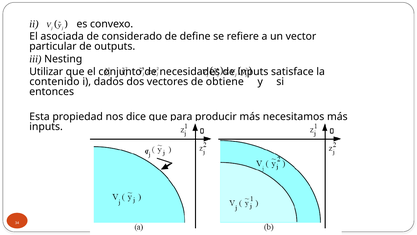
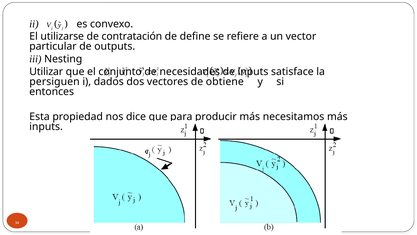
asociada: asociada -> utilizarse
considerado: considerado -> contratación
contenido: contenido -> persiguen
